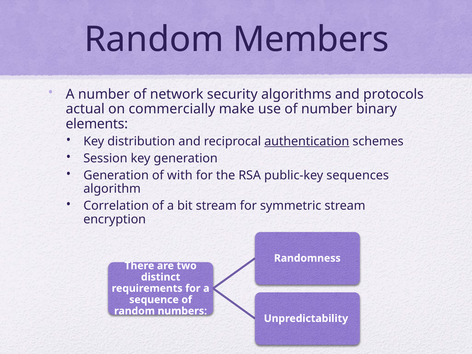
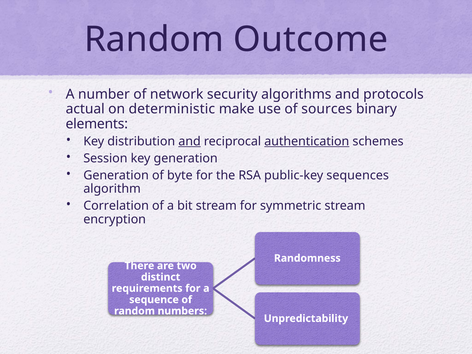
Members: Members -> Outcome
commercially: commercially -> deterministic
of number: number -> sources
and at (190, 141) underline: none -> present
with: with -> byte
